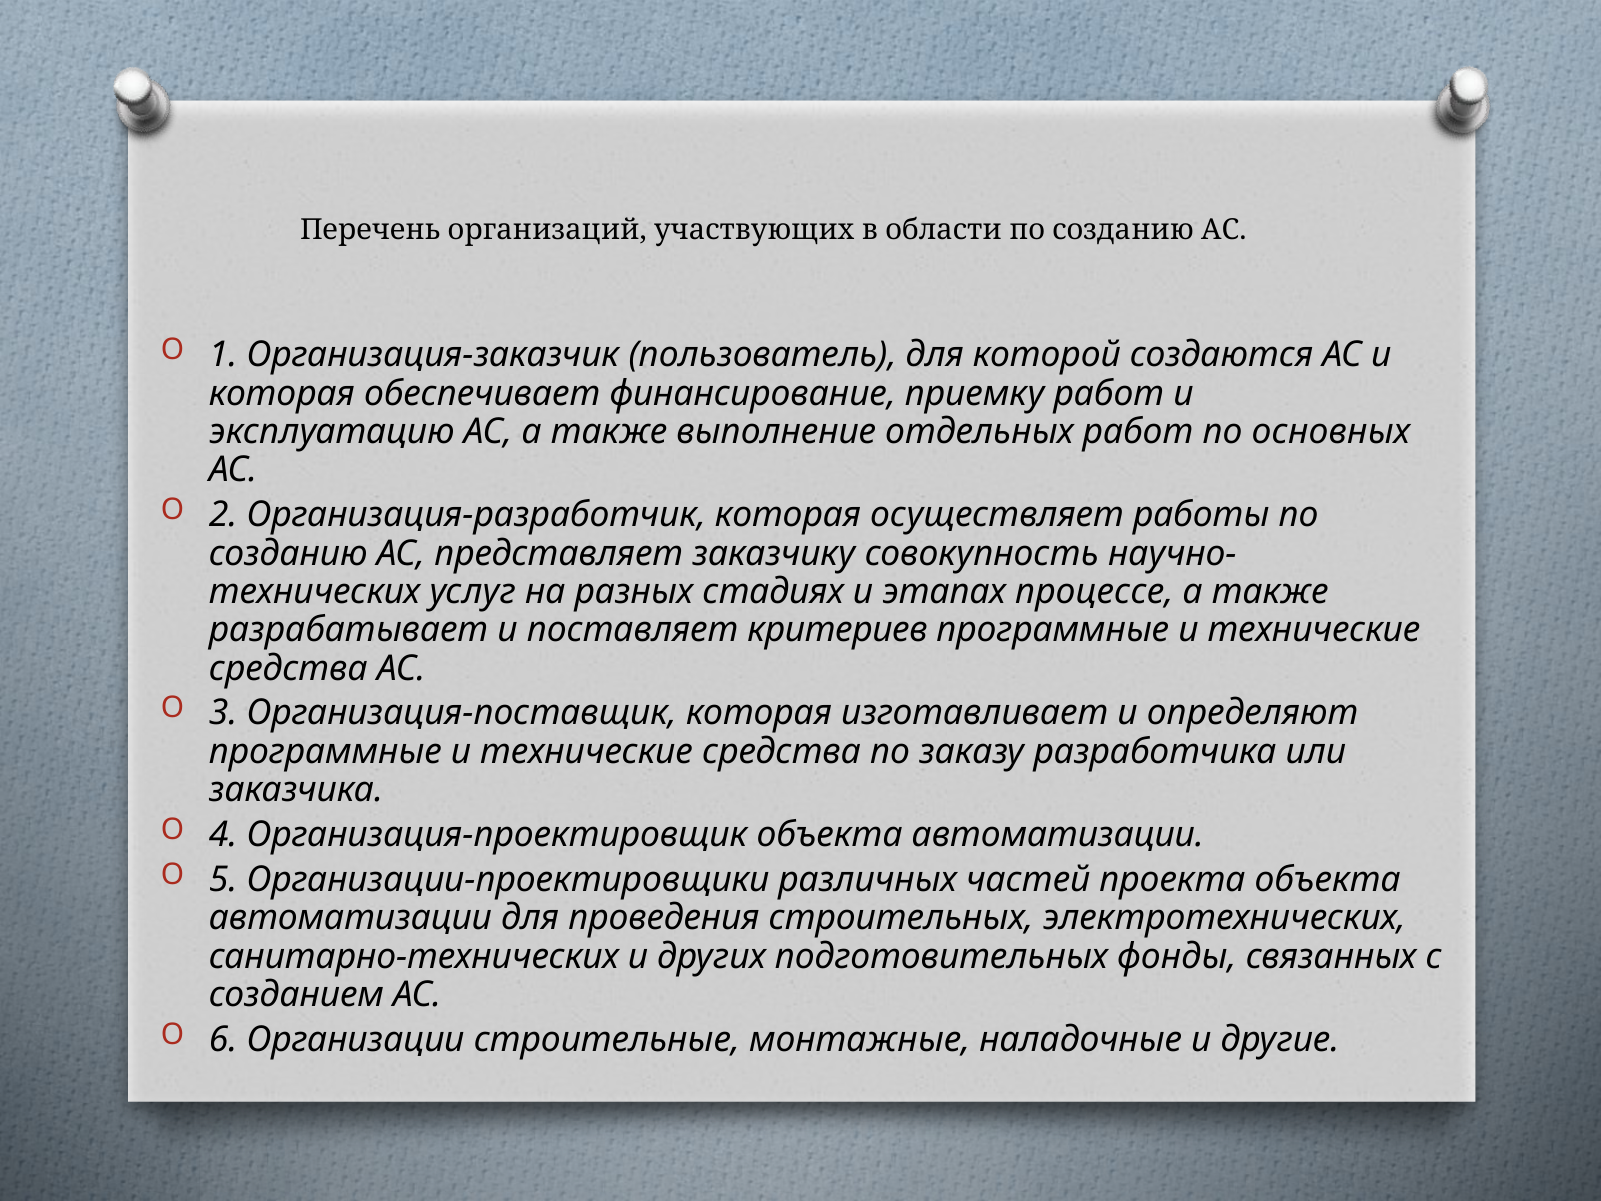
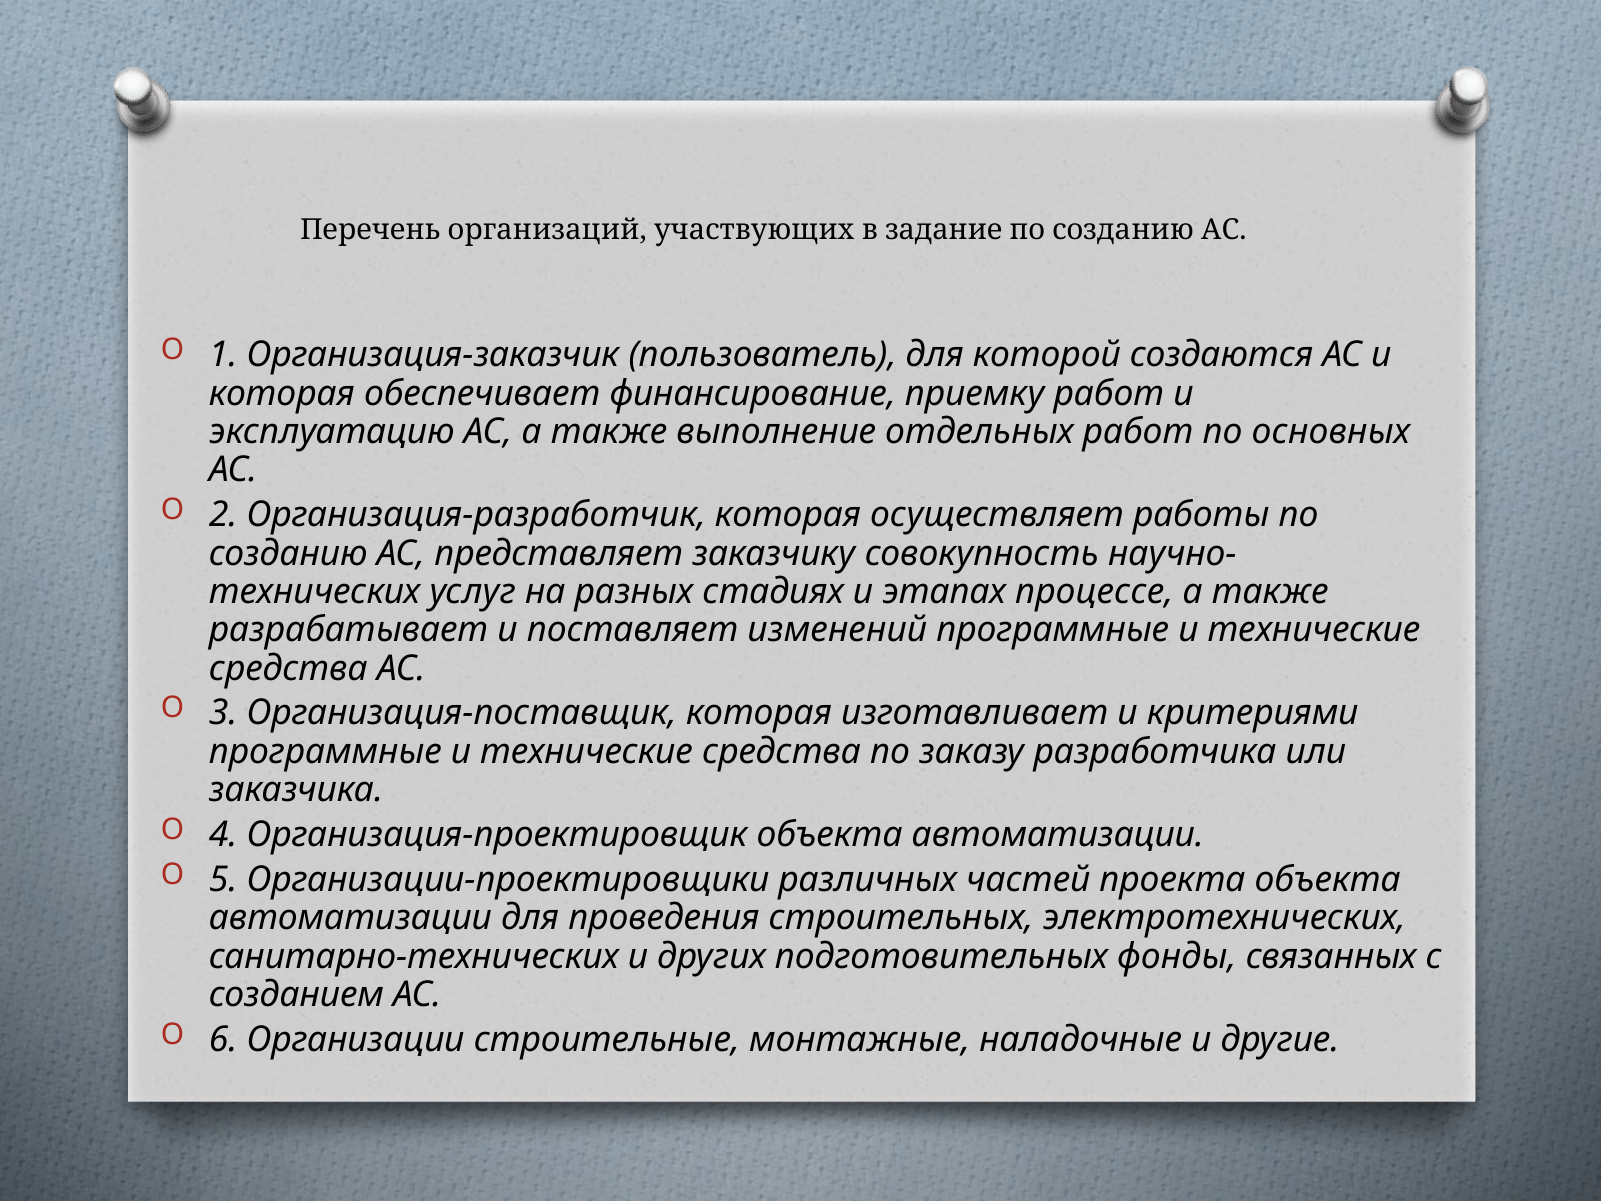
области: области -> задание
критериев: критериев -> изменений
определяют: определяют -> критериями
